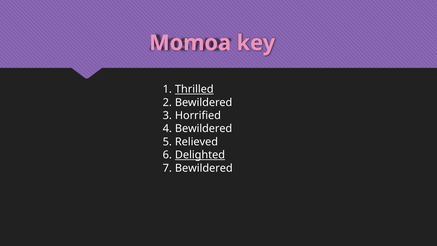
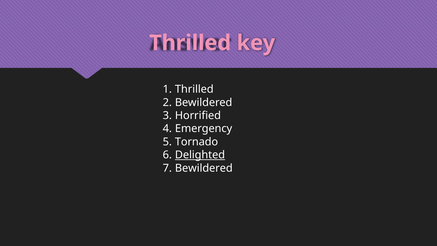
Momoa at (190, 43): Momoa -> Thrilled
Thrilled at (194, 89) underline: present -> none
Bewildered at (204, 129): Bewildered -> Emergency
Relieved: Relieved -> Tornado
